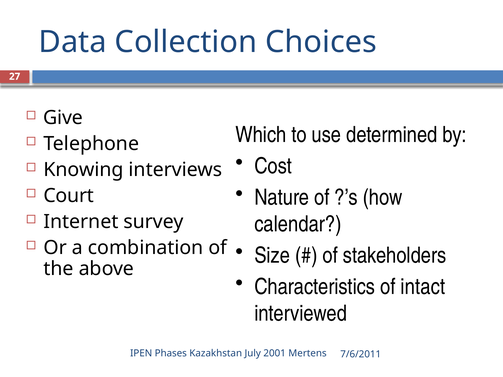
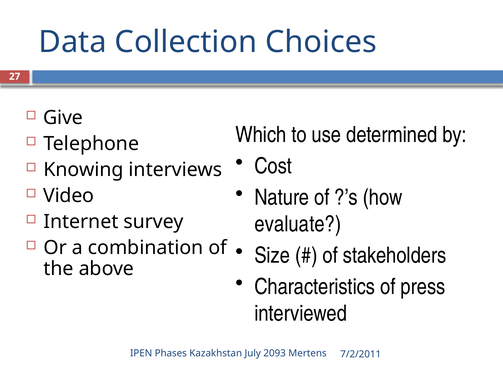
Court: Court -> Video
calendar: calendar -> evaluate
intact: intact -> press
2001: 2001 -> 2093
7/6/2011: 7/6/2011 -> 7/2/2011
